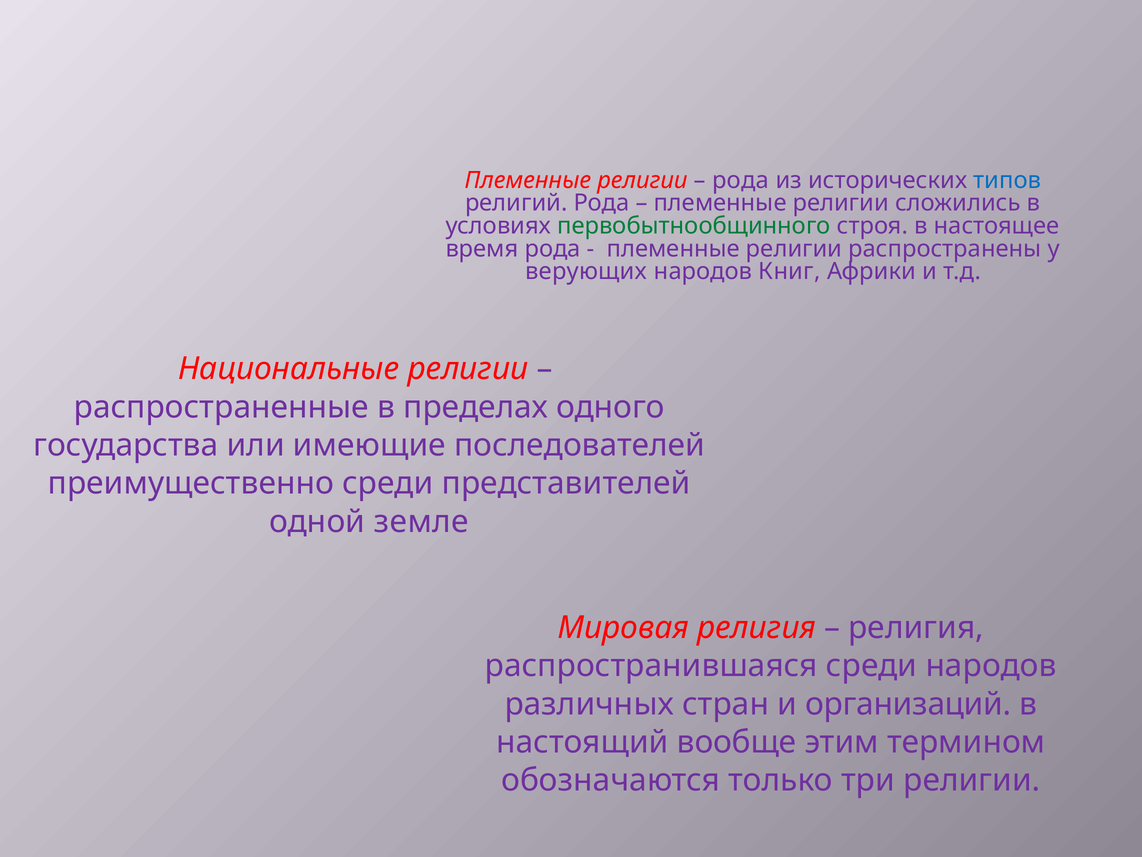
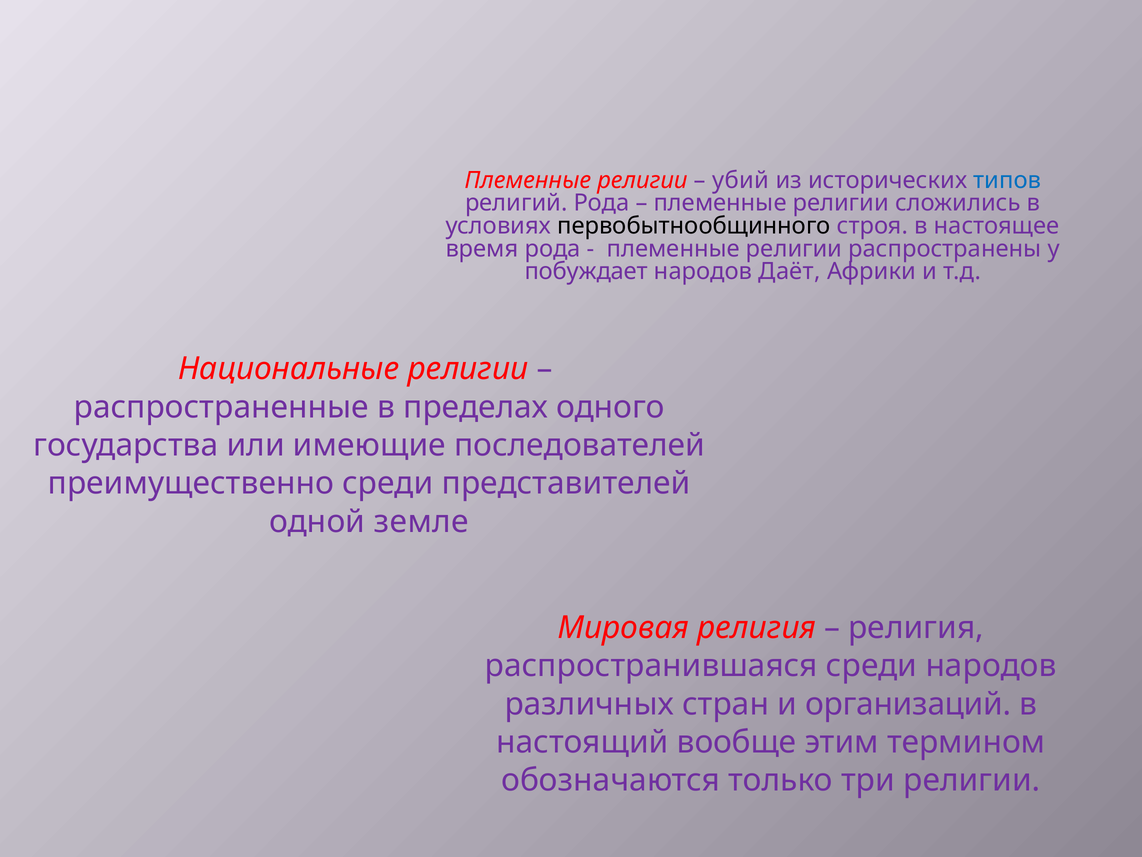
рода at (741, 180): рода -> убий
первобытнообщинного colour: green -> black
верующих: верующих -> побуждает
Книг: Книг -> Даёт
